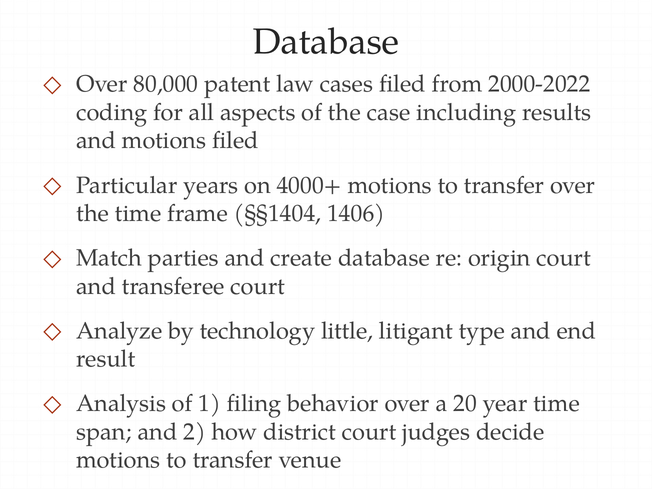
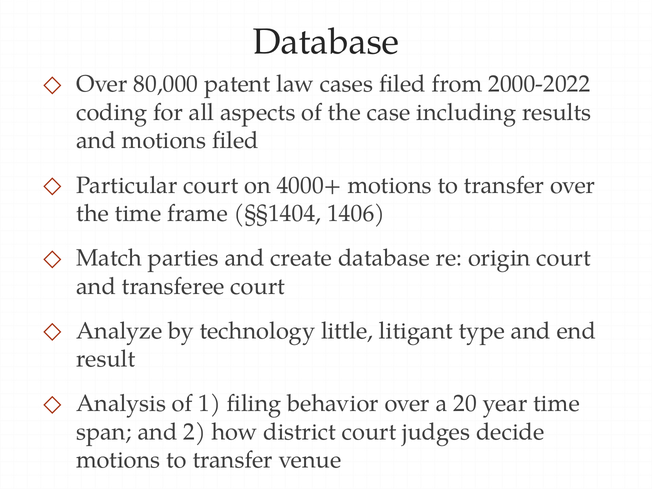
Particular years: years -> court
